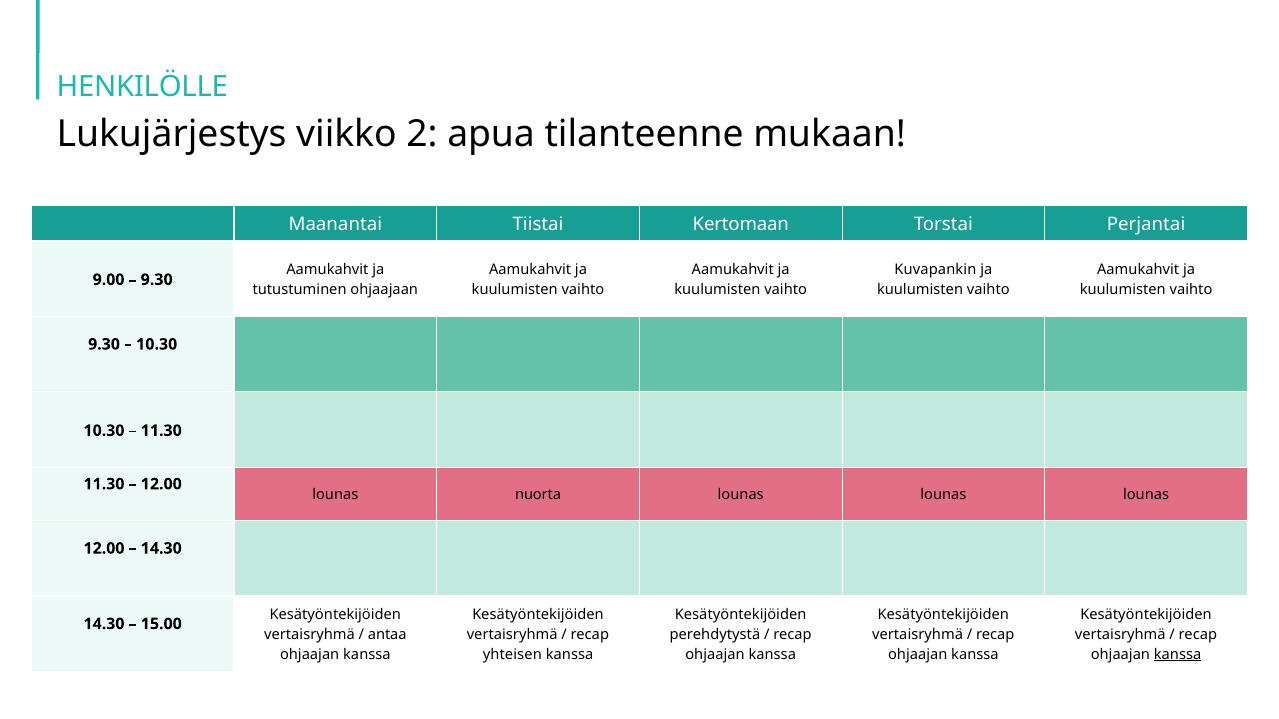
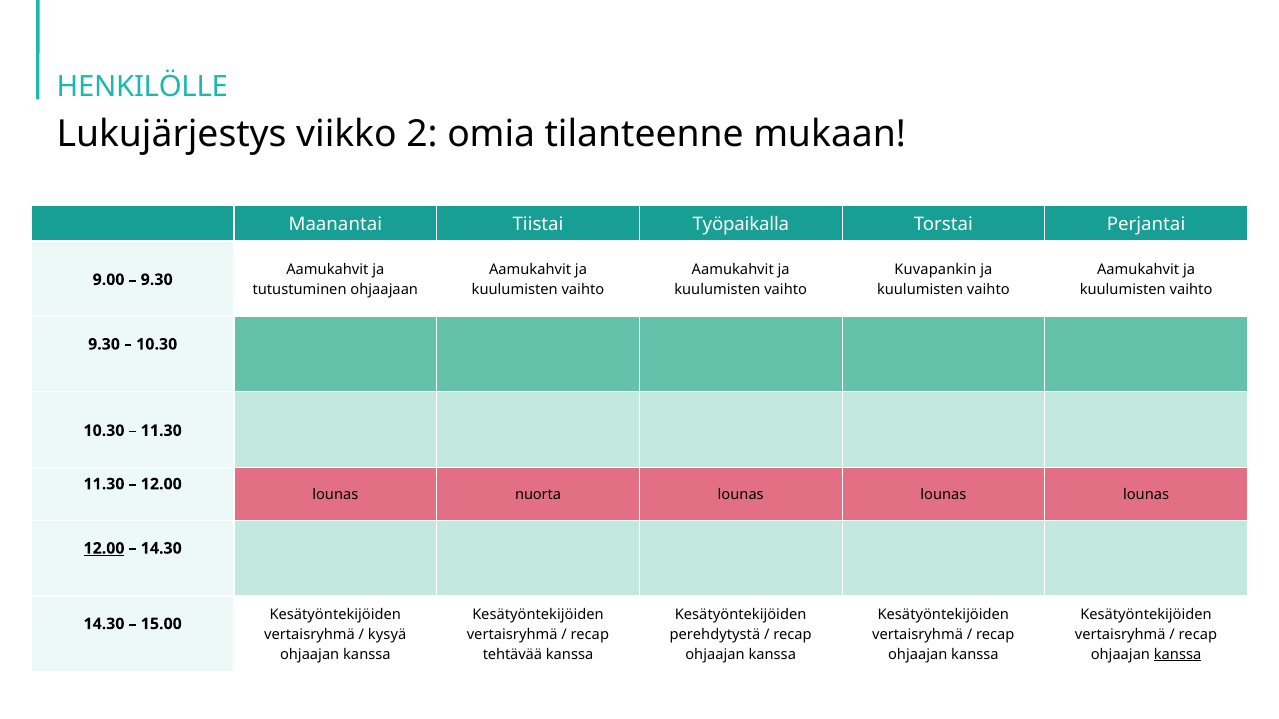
apua: apua -> omia
Kertomaan: Kertomaan -> Työpaikalla
12.00 at (104, 549) underline: none -> present
antaa: antaa -> kysyä
yhteisen: yhteisen -> tehtävää
